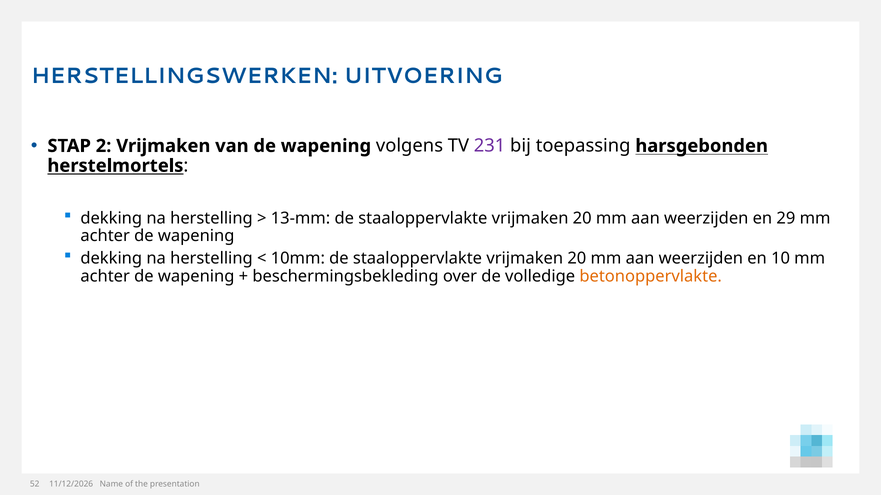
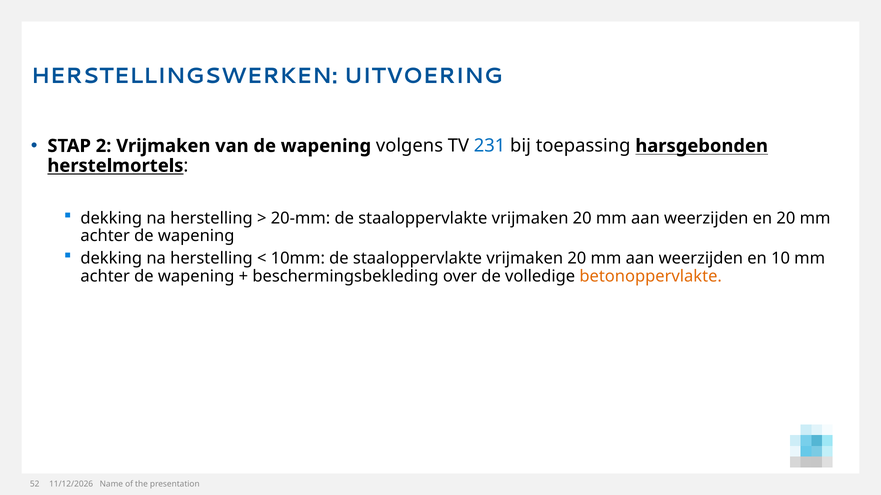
231 colour: purple -> blue
13-mm: 13-mm -> 20-mm
en 29: 29 -> 20
